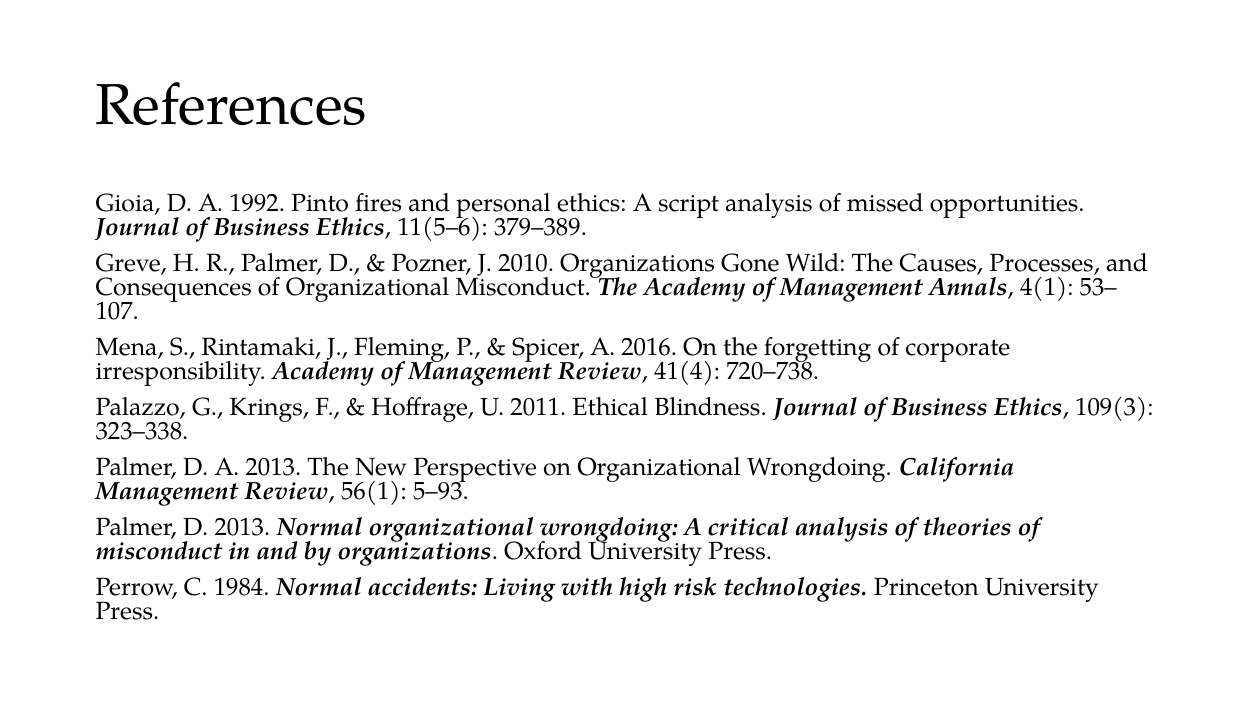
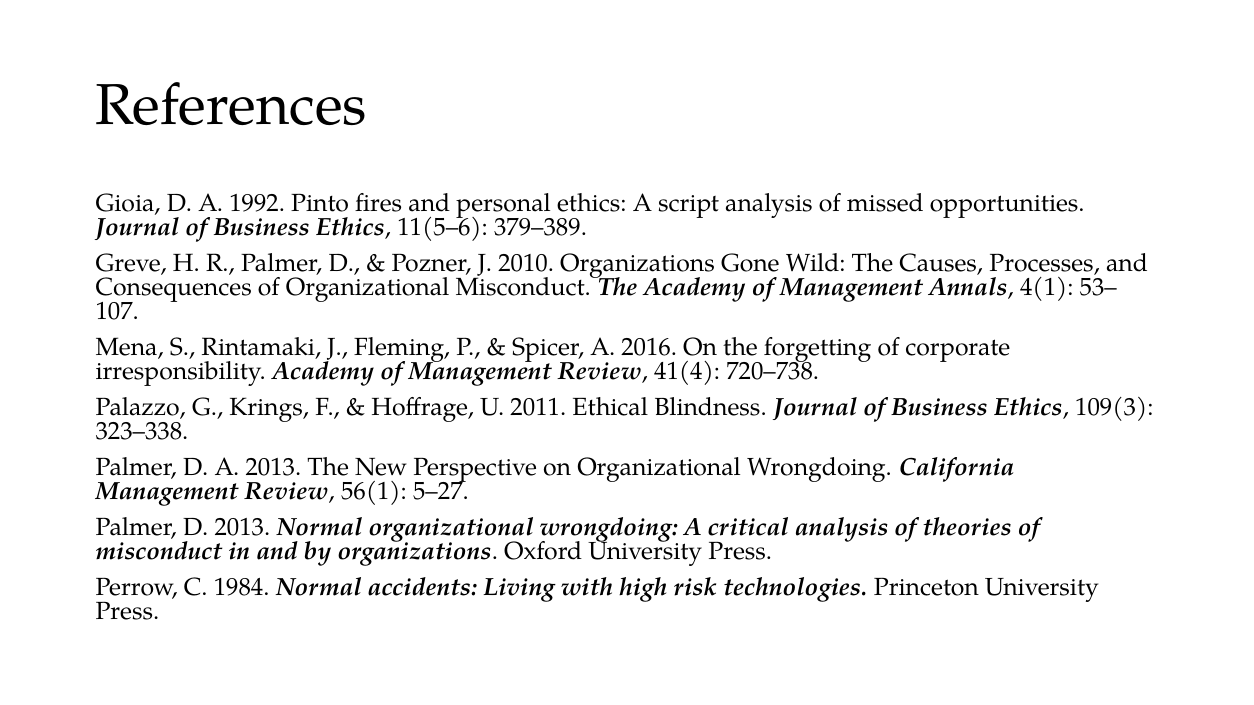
5–93: 5–93 -> 5–27
